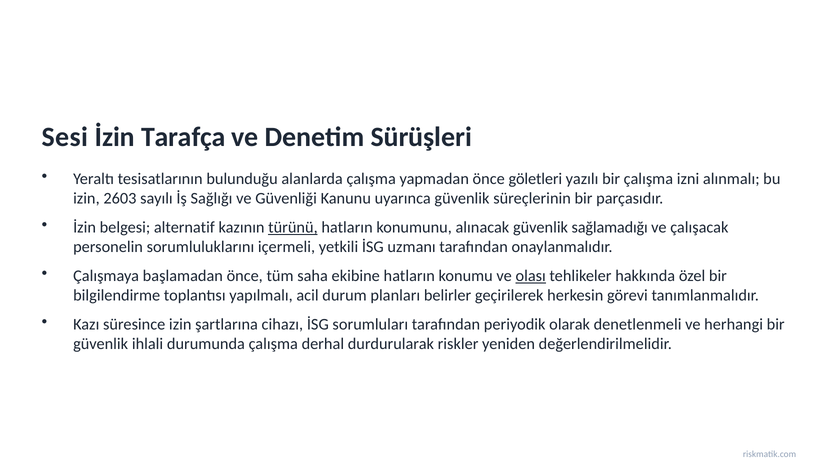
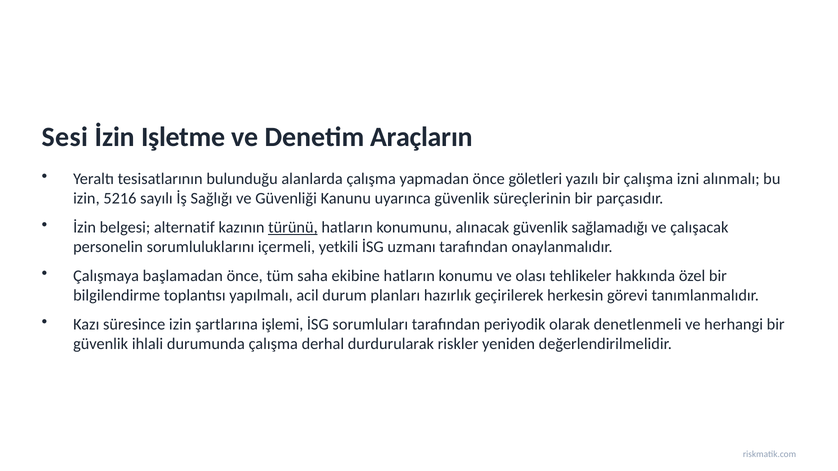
Tarafça: Tarafça -> Işletme
Sürüşleri: Sürüşleri -> Araçların
2603: 2603 -> 5216
olası underline: present -> none
belirler: belirler -> hazırlık
cihazı: cihazı -> işlemi
